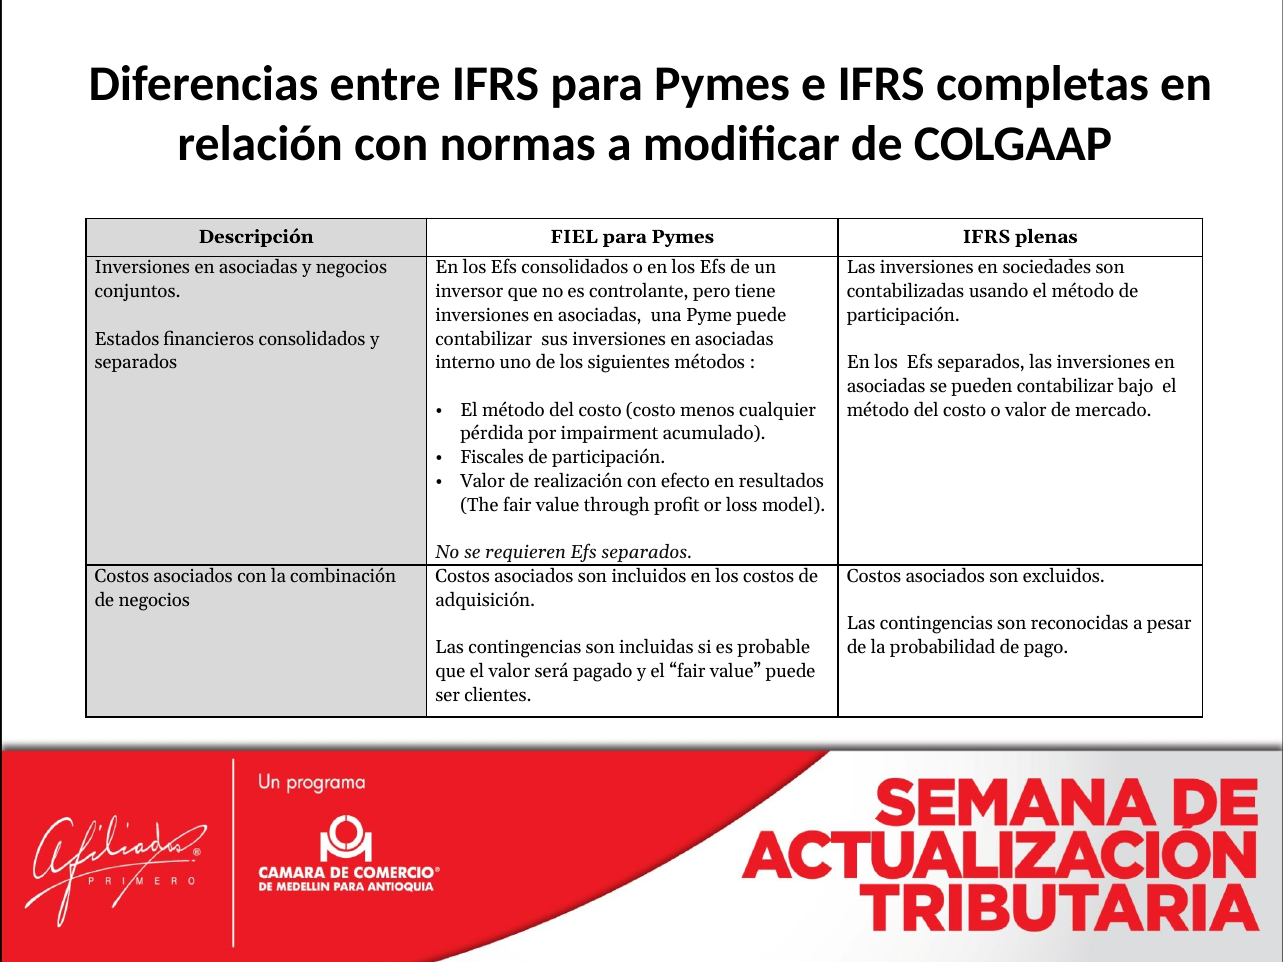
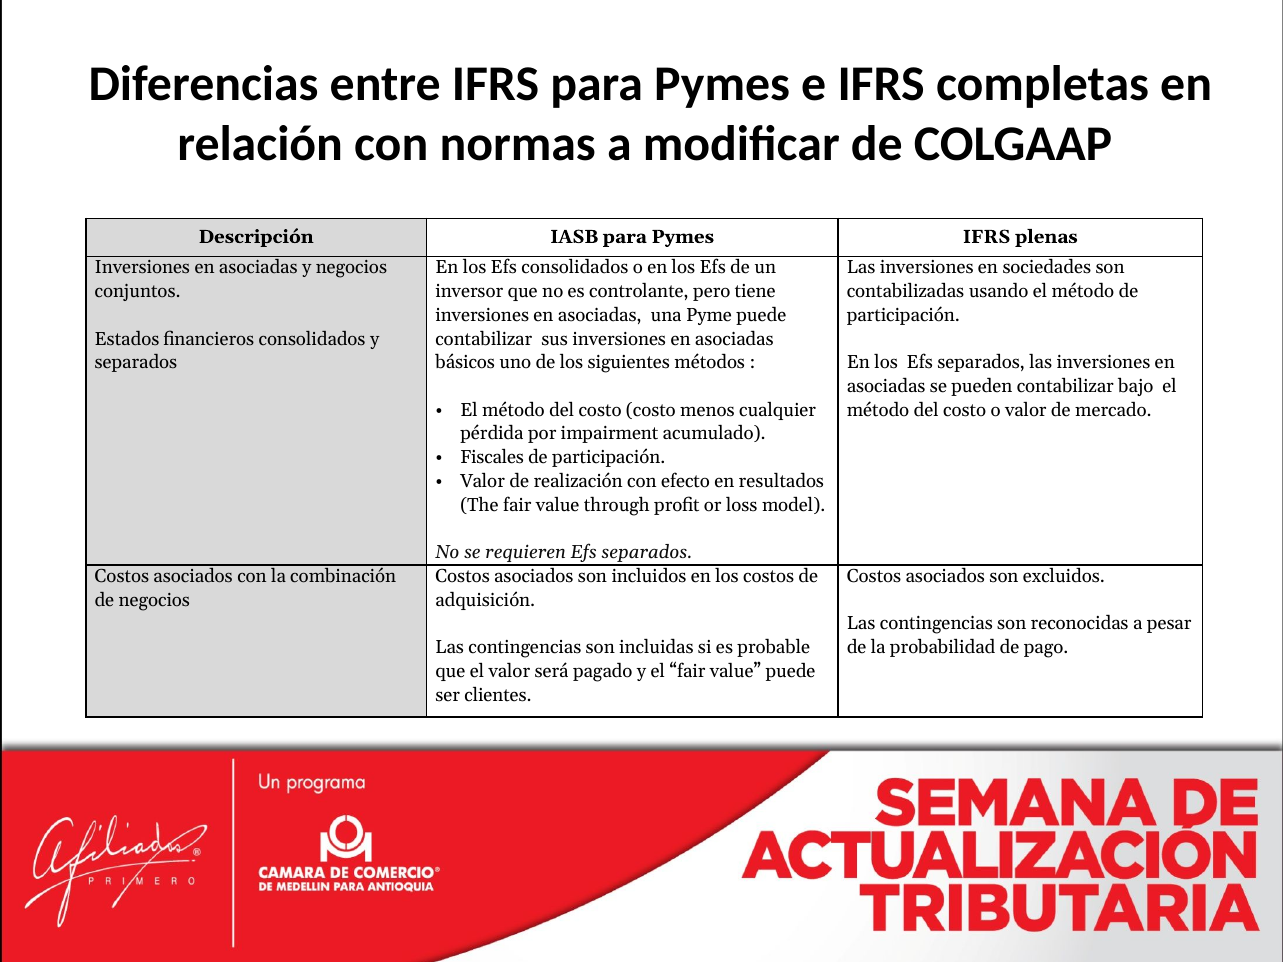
FIEL: FIEL -> IASB
interno: interno -> básicos
